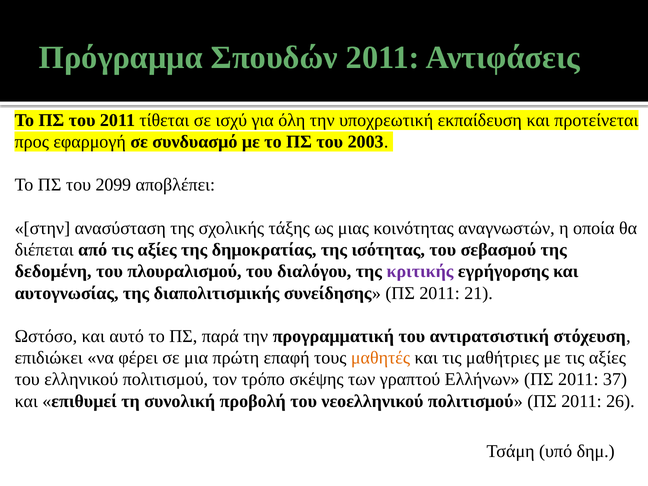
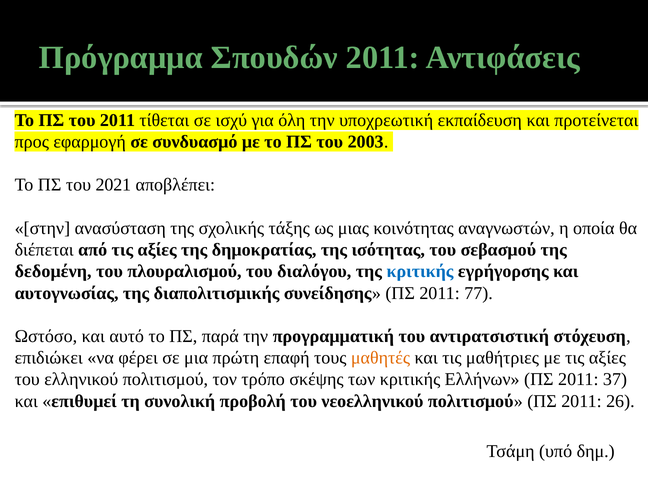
2099: 2099 -> 2021
κριτικής at (420, 271) colour: purple -> blue
21: 21 -> 77
των γραπτού: γραπτού -> κριτικής
